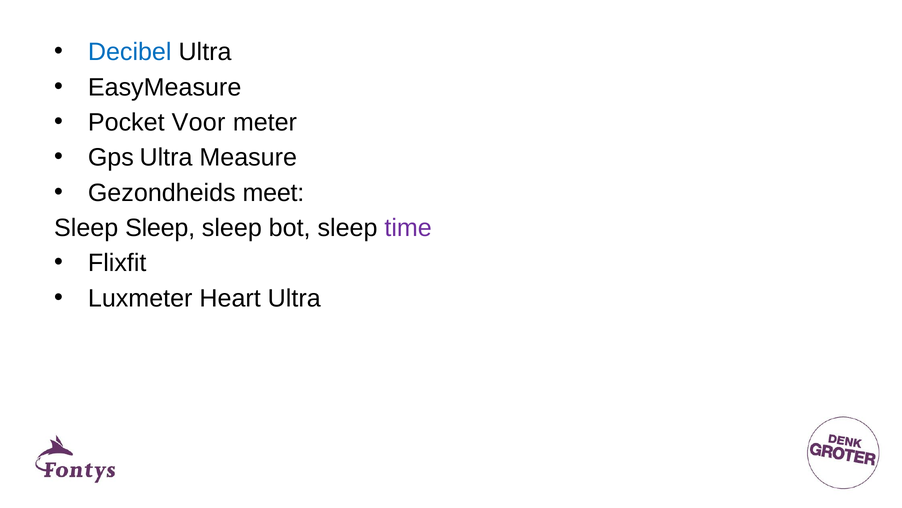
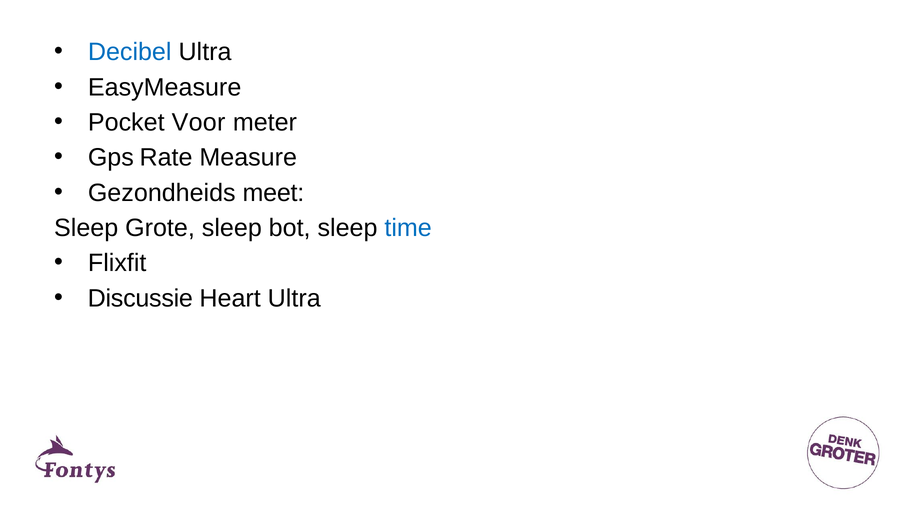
Gps Ultra: Ultra -> Rate
Sleep at (160, 228): Sleep -> Grote
time colour: purple -> blue
Luxmeter: Luxmeter -> Discussie
